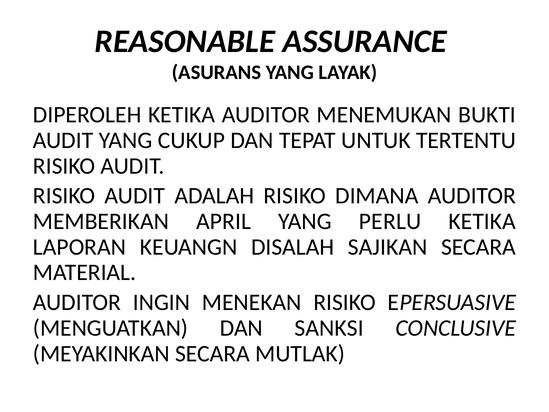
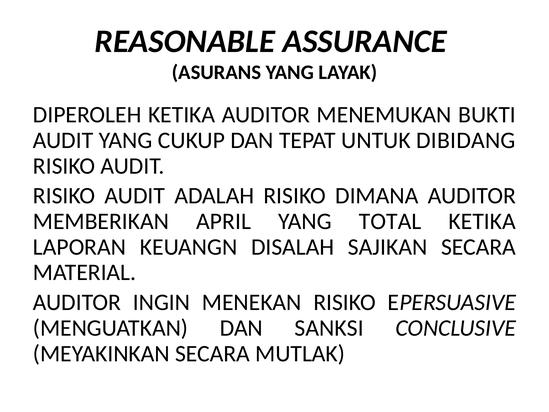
TERTENTU: TERTENTU -> DIBIDANG
PERLU: PERLU -> TOTAL
